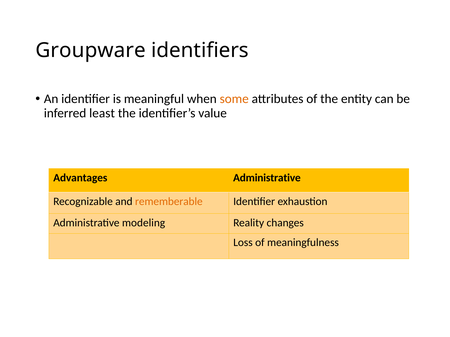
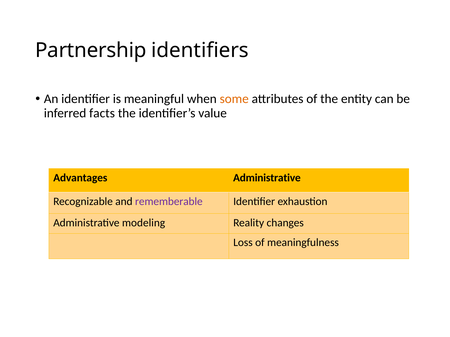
Groupware: Groupware -> Partnership
least: least -> facts
rememberable colour: orange -> purple
